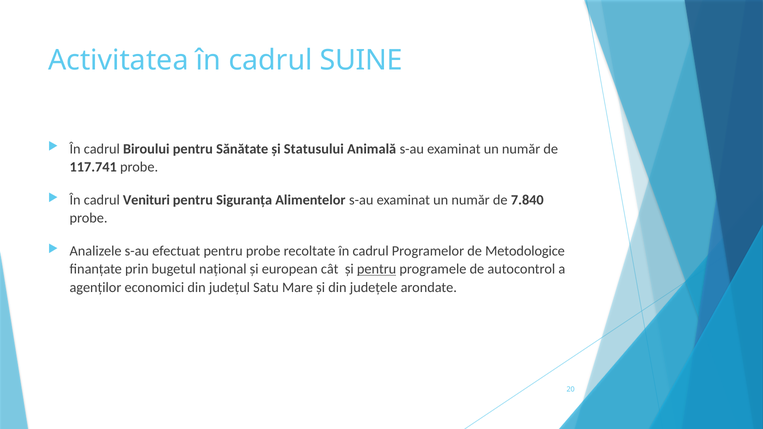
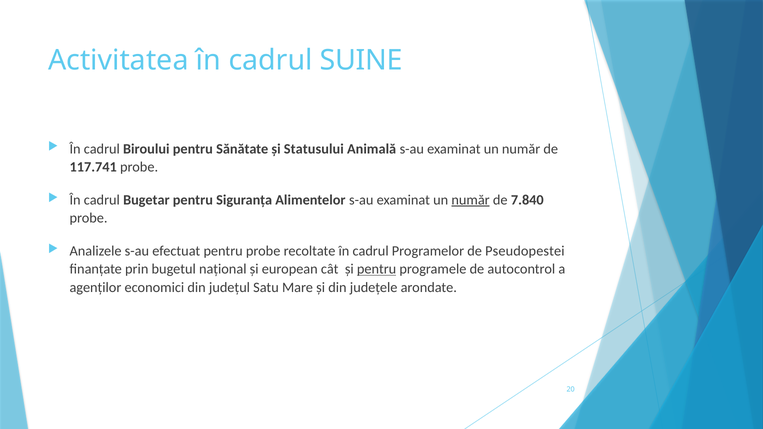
Venituri: Venituri -> Bugetar
număr at (471, 200) underline: none -> present
Metodologice: Metodologice -> Pseudopestei
